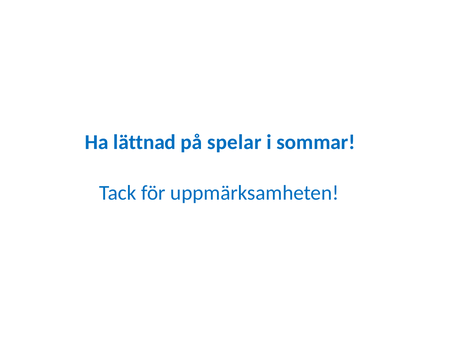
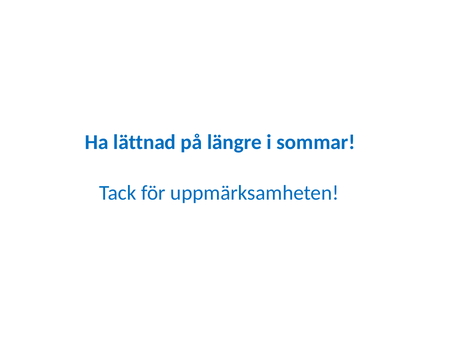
spelar: spelar -> längre
